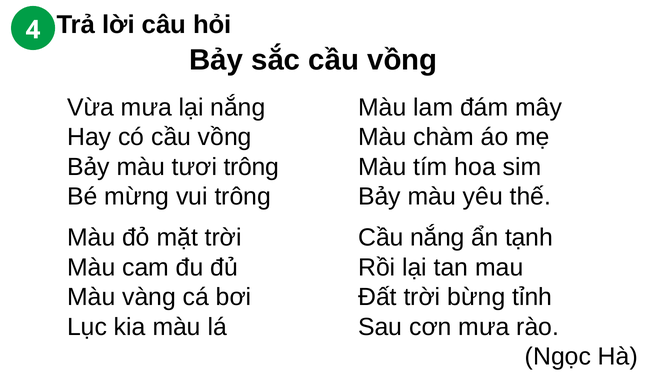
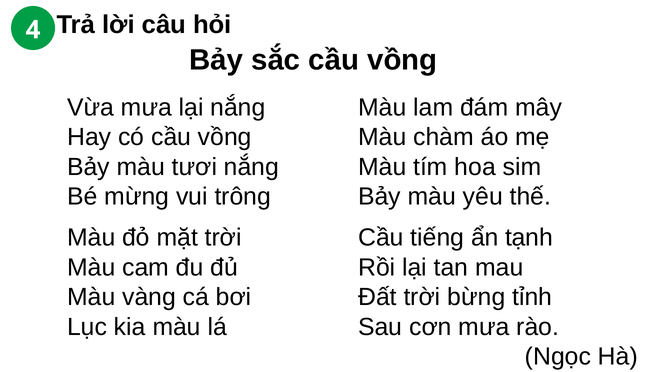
tươi trông: trông -> nắng
Cầu nắng: nắng -> tiếng
